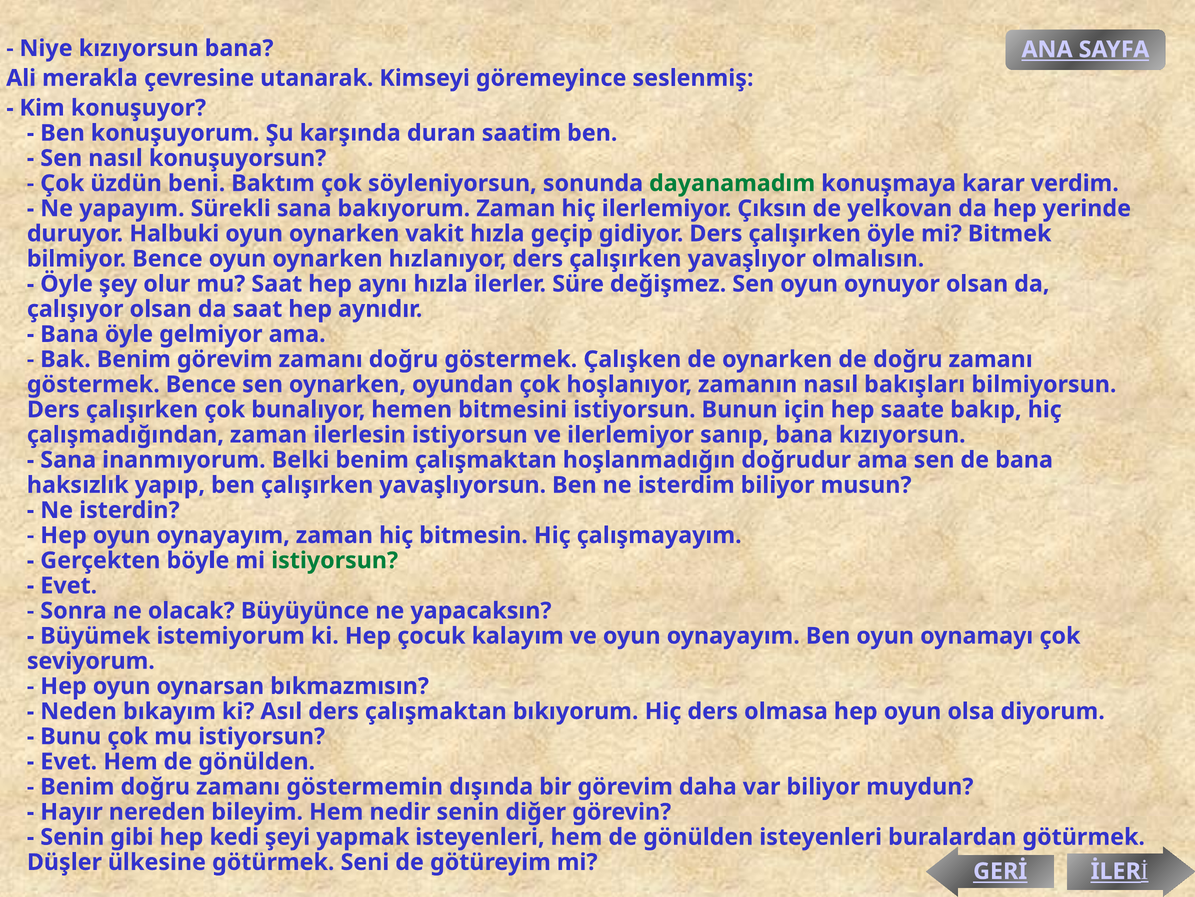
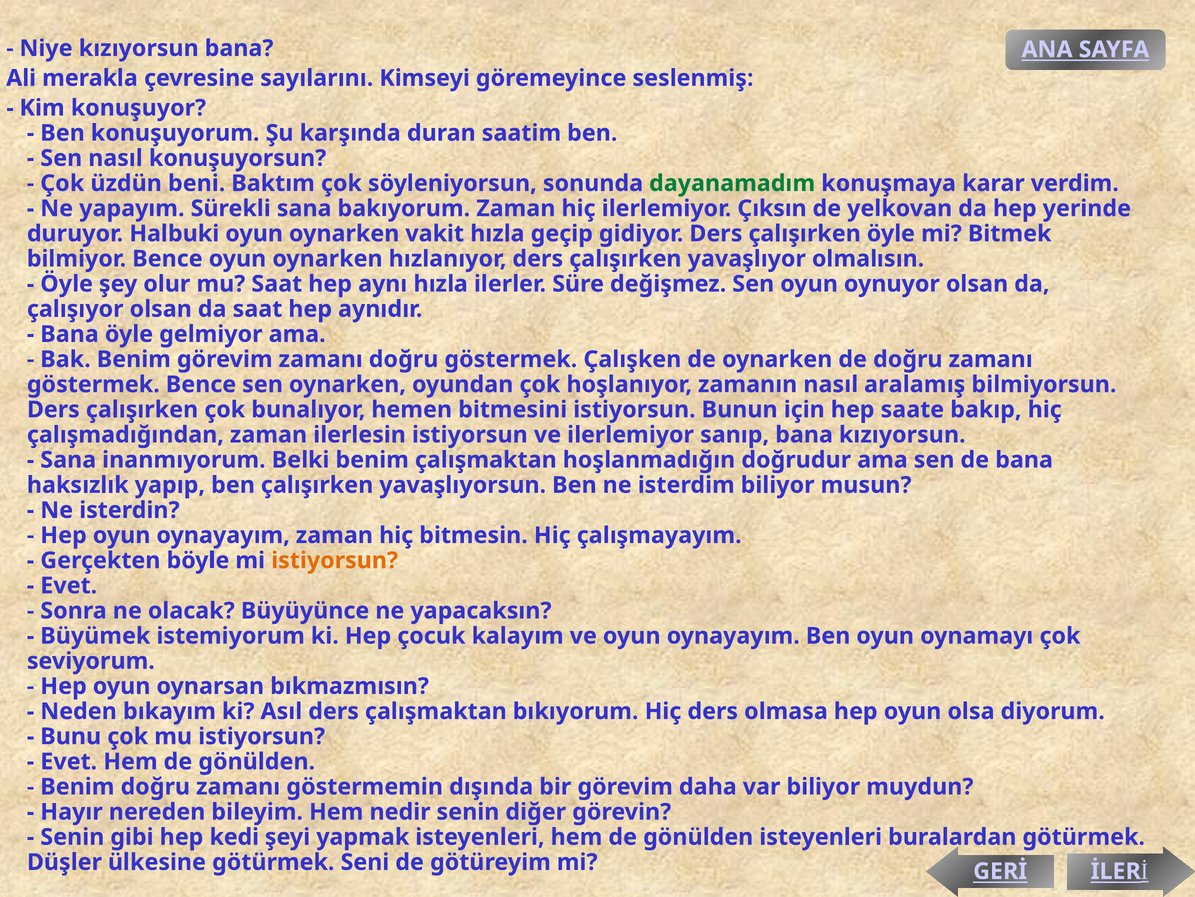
utanarak: utanarak -> sayılarını
bakışları: bakışları -> aralamış
istiyorsun at (335, 560) colour: green -> orange
